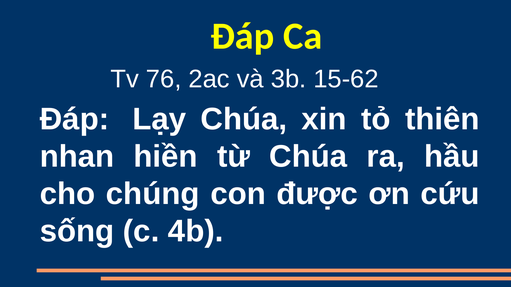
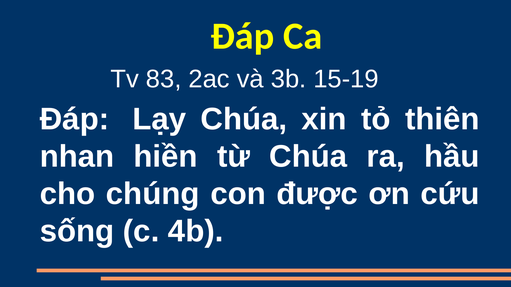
76: 76 -> 83
15-62: 15-62 -> 15-19
